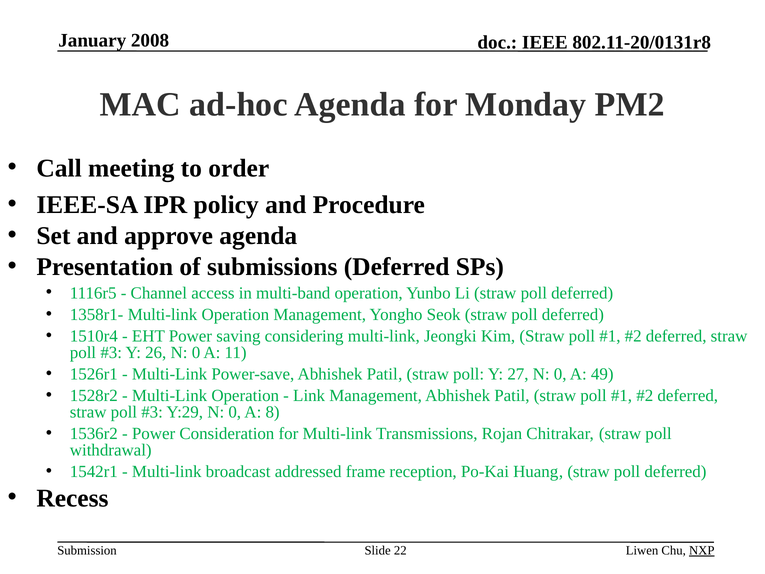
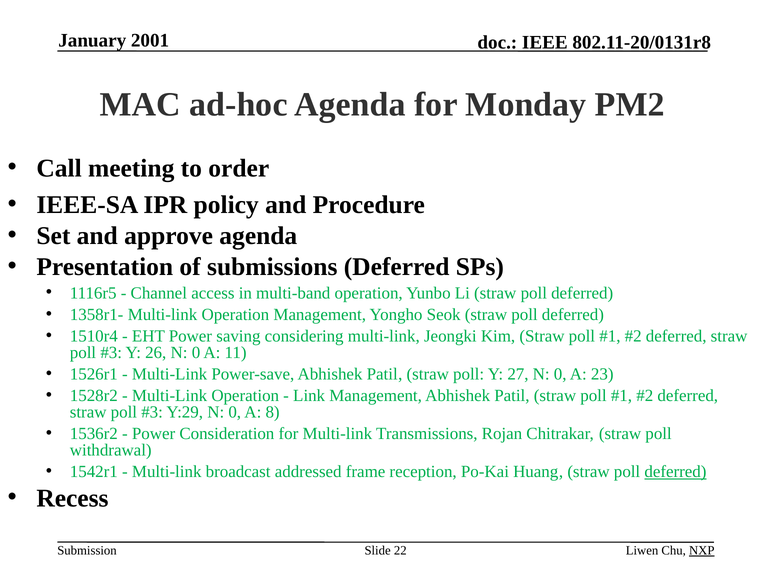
2008: 2008 -> 2001
49: 49 -> 23
deferred at (675, 472) underline: none -> present
